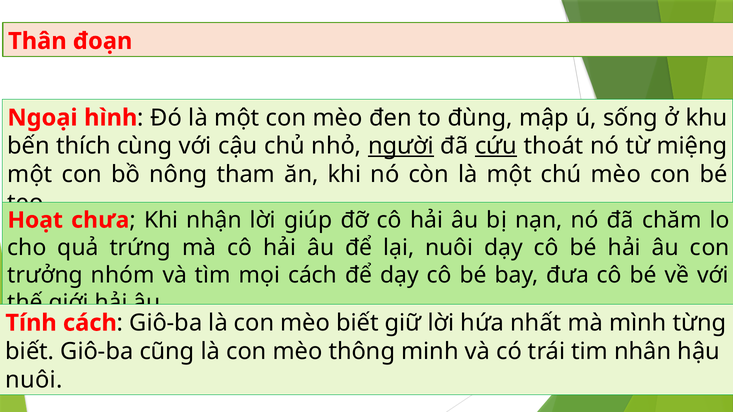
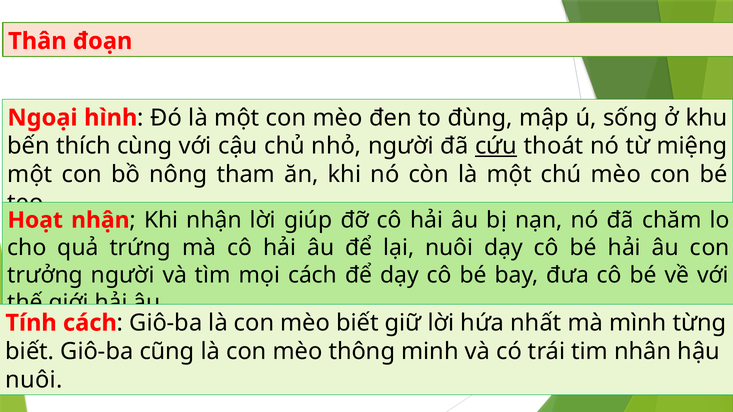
người at (401, 146) underline: present -> none
chưa at (100, 220): chưa -> nhận
trưởng nhóm: nhóm -> người
